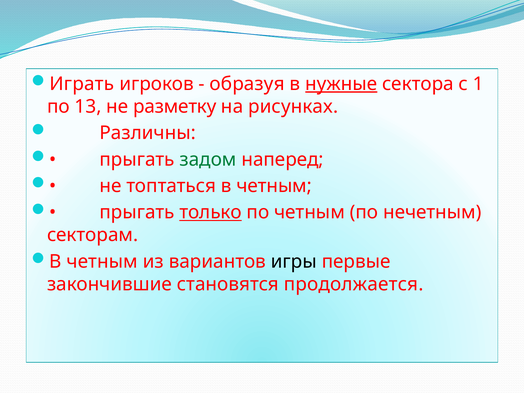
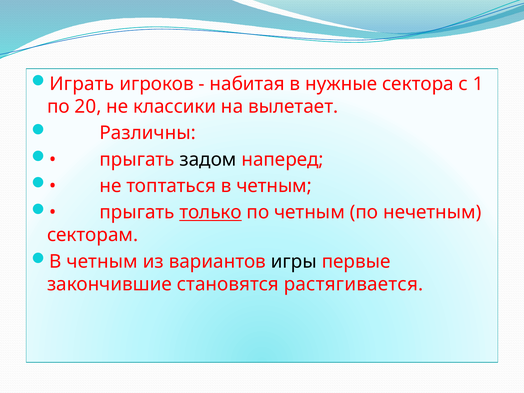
образуя: образуя -> набитая
нужные underline: present -> none
13: 13 -> 20
разметку: разметку -> классики
рисунках: рисунках -> вылетает
задом colour: green -> black
продолжается: продолжается -> растягивается
